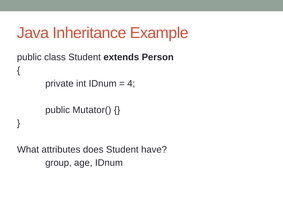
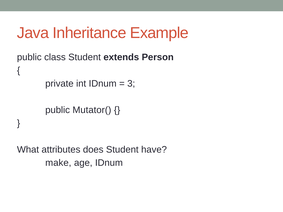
4: 4 -> 3
group: group -> make
